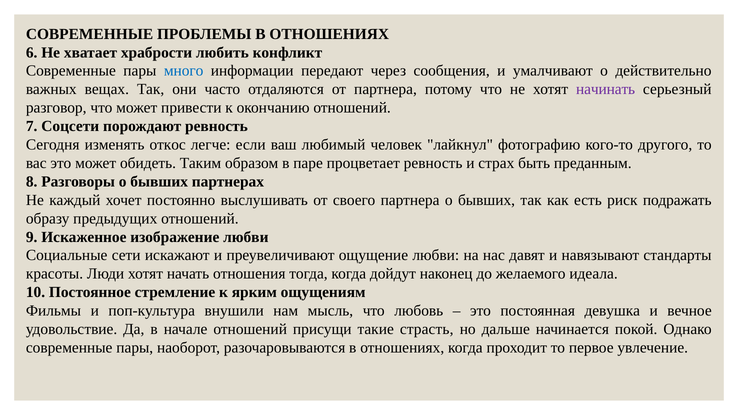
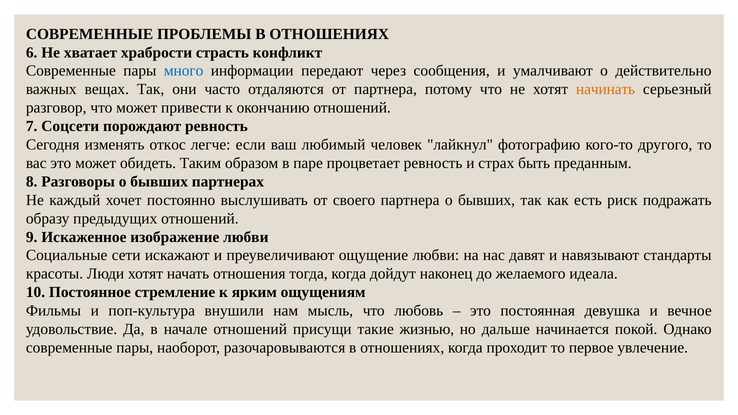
любить: любить -> страсть
начинать colour: purple -> orange
страсть: страсть -> жизнью
